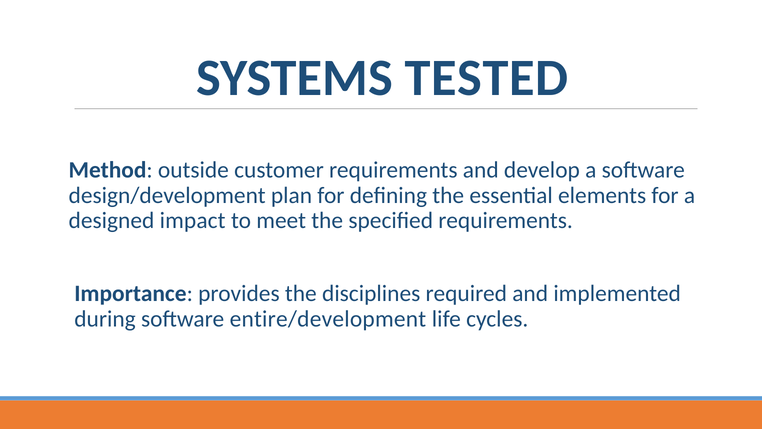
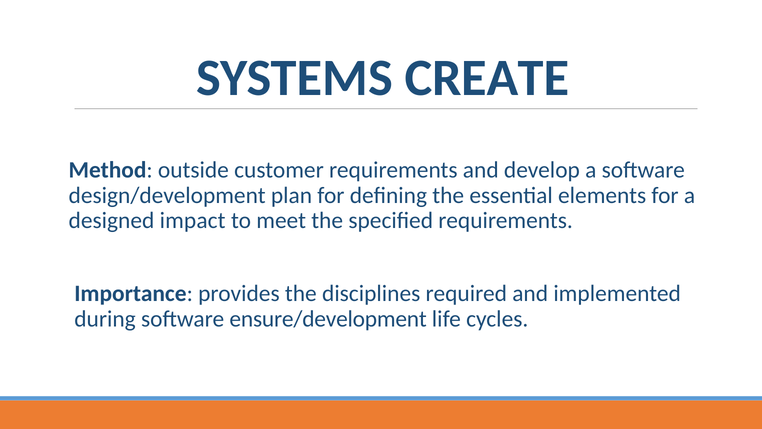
TESTED: TESTED -> CREATE
entire/development: entire/development -> ensure/development
